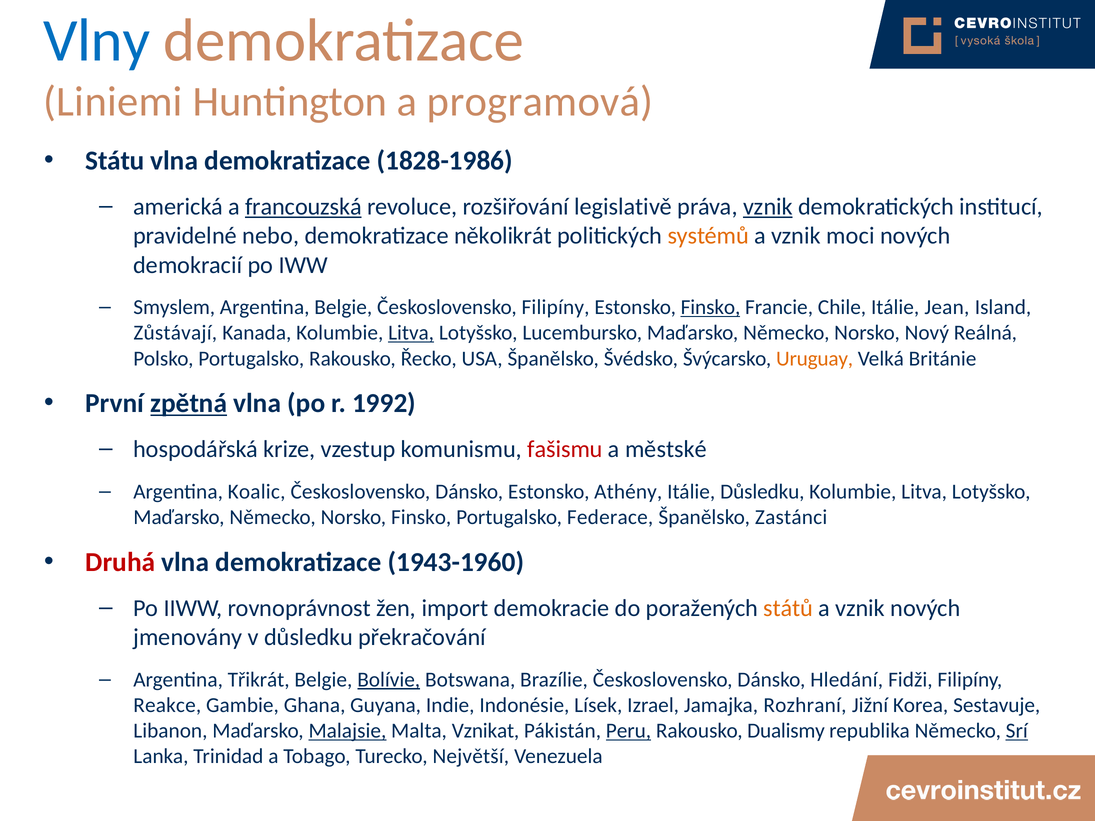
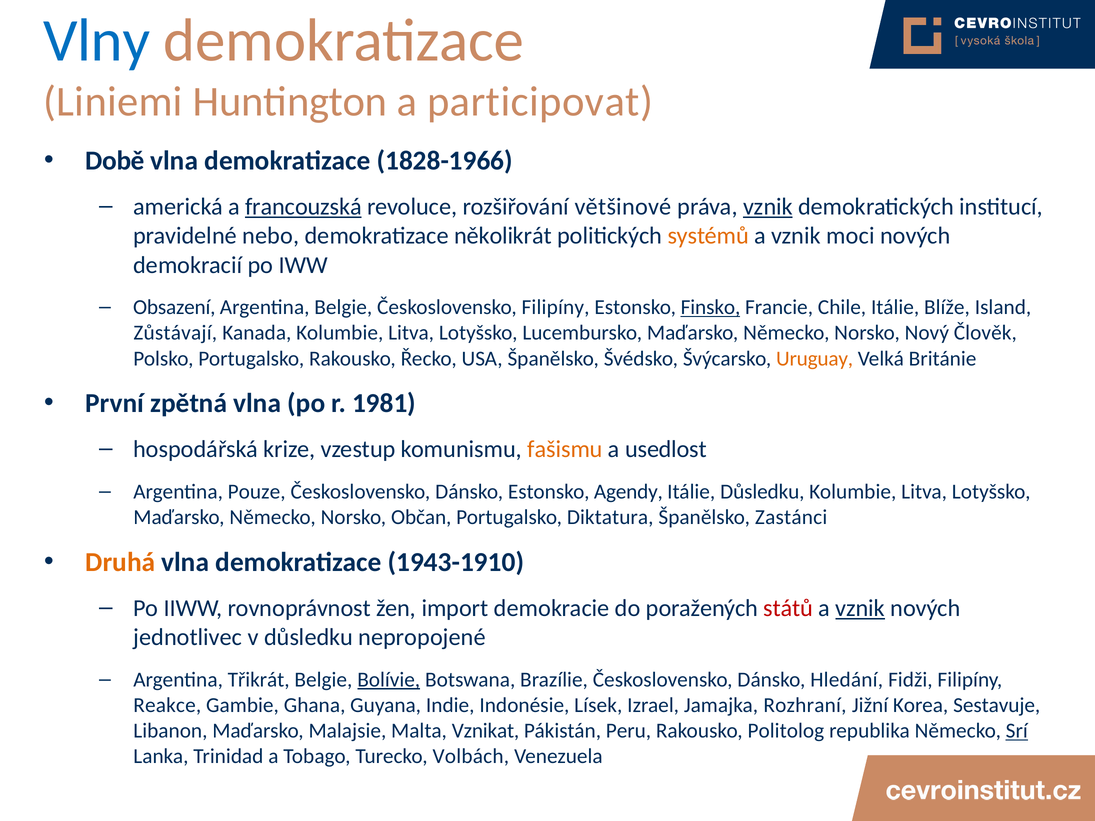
programová: programová -> participovat
Státu: Státu -> Době
1828-1986: 1828-1986 -> 1828-1966
legislativě: legislativě -> většinové
Smyslem: Smyslem -> Obsazení
Jean: Jean -> Blíže
Litva at (411, 333) underline: present -> none
Reálná: Reálná -> Člověk
zpětná underline: present -> none
1992: 1992 -> 1981
fašismu colour: red -> orange
městské: městské -> usedlost
Koalic: Koalic -> Pouze
Athény: Athény -> Agendy
Norsko Finsko: Finsko -> Občan
Federace: Federace -> Diktatura
Druhá colour: red -> orange
1943-1960: 1943-1960 -> 1943-1910
států colour: orange -> red
vznik at (860, 608) underline: none -> present
jmenovány: jmenovány -> jednotlivec
překračování: překračování -> nepropojené
Malajsie underline: present -> none
Peru underline: present -> none
Dualismy: Dualismy -> Politolog
Největší: Největší -> Volbách
